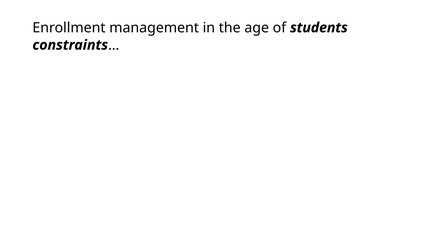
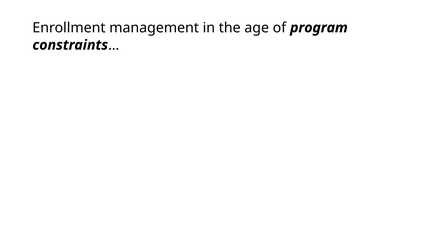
students: students -> program
